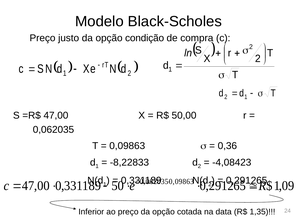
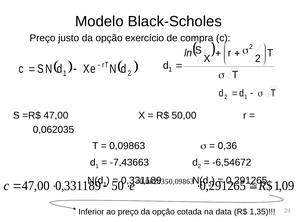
condição: condição -> exercício
-8,22833: -8,22833 -> -7,43663
-4,08423: -4,08423 -> -6,54672
